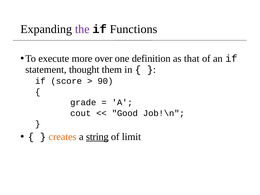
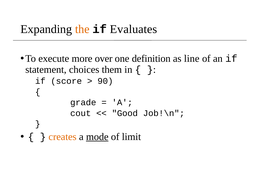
the colour: purple -> orange
Functions: Functions -> Evaluates
that: that -> line
thought: thought -> choices
string: string -> mode
